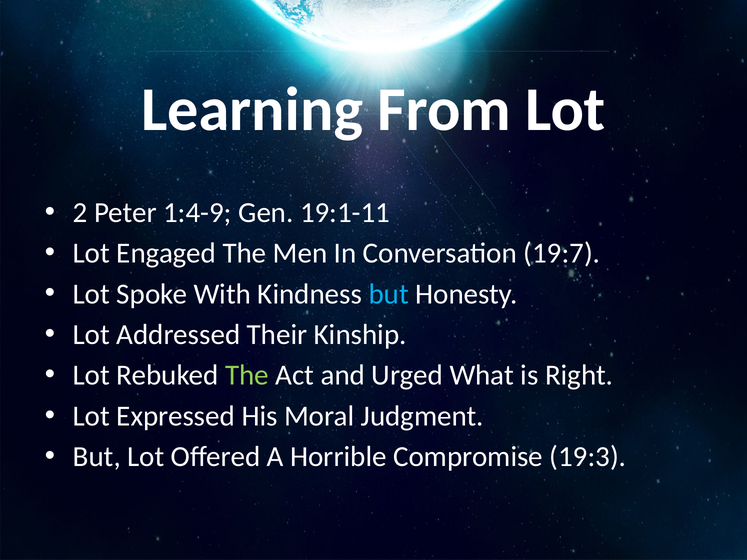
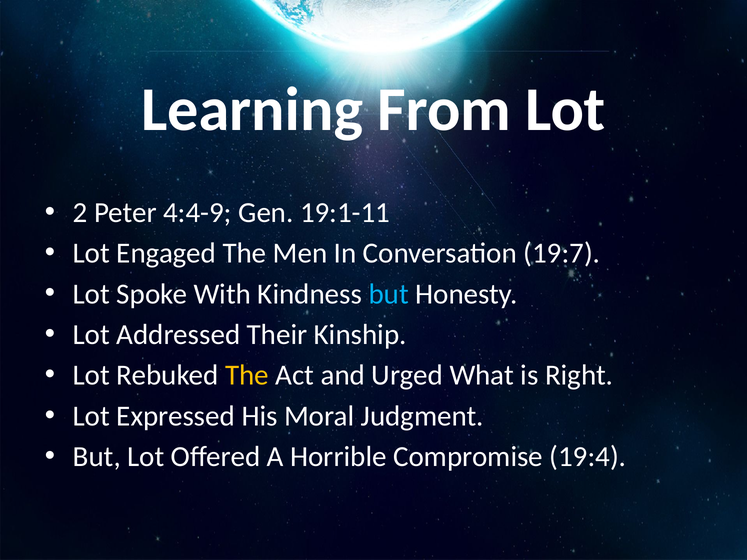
1:4-9: 1:4-9 -> 4:4-9
The at (247, 376) colour: light green -> yellow
19:3: 19:3 -> 19:4
